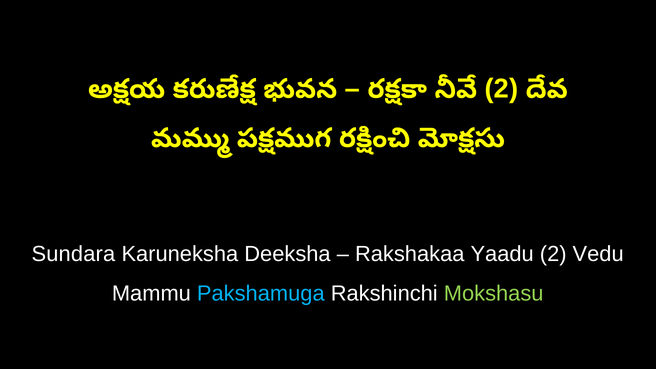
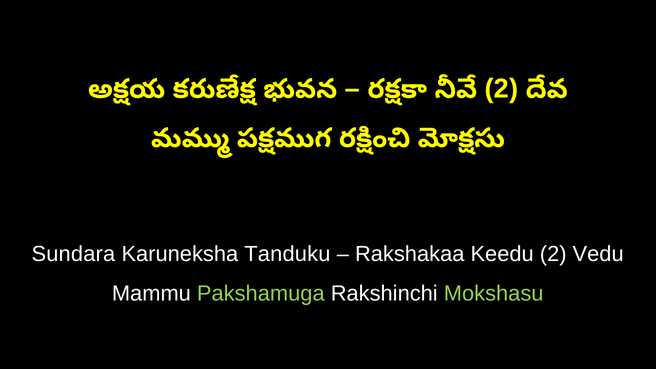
Deeksha: Deeksha -> Tanduku
Yaadu: Yaadu -> Keedu
Pakshamuga colour: light blue -> light green
